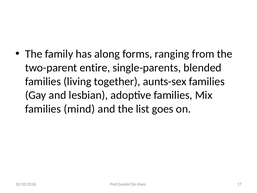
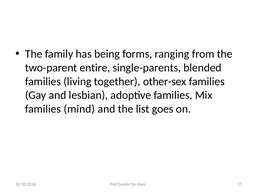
along: along -> being
aunts-sex: aunts-sex -> other-sex
